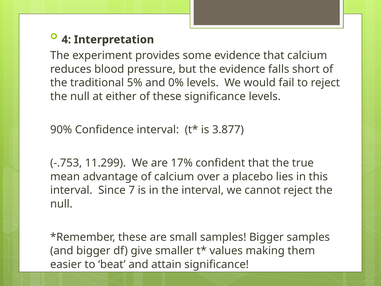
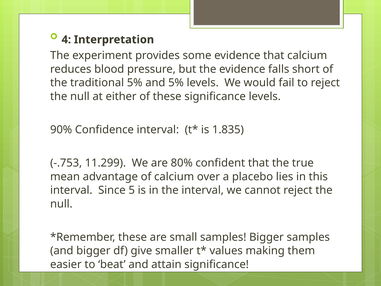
and 0%: 0% -> 5%
3.877: 3.877 -> 1.835
17%: 17% -> 80%
7: 7 -> 5
